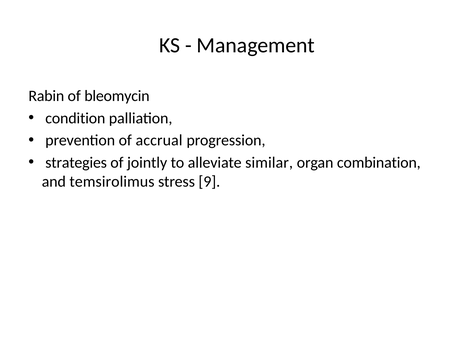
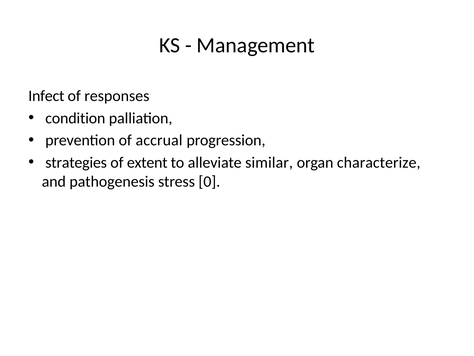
Rabin: Rabin -> Infect
bleomycin: bleomycin -> responses
jointly: jointly -> extent
combination: combination -> characterize
temsirolimus: temsirolimus -> pathogenesis
9: 9 -> 0
